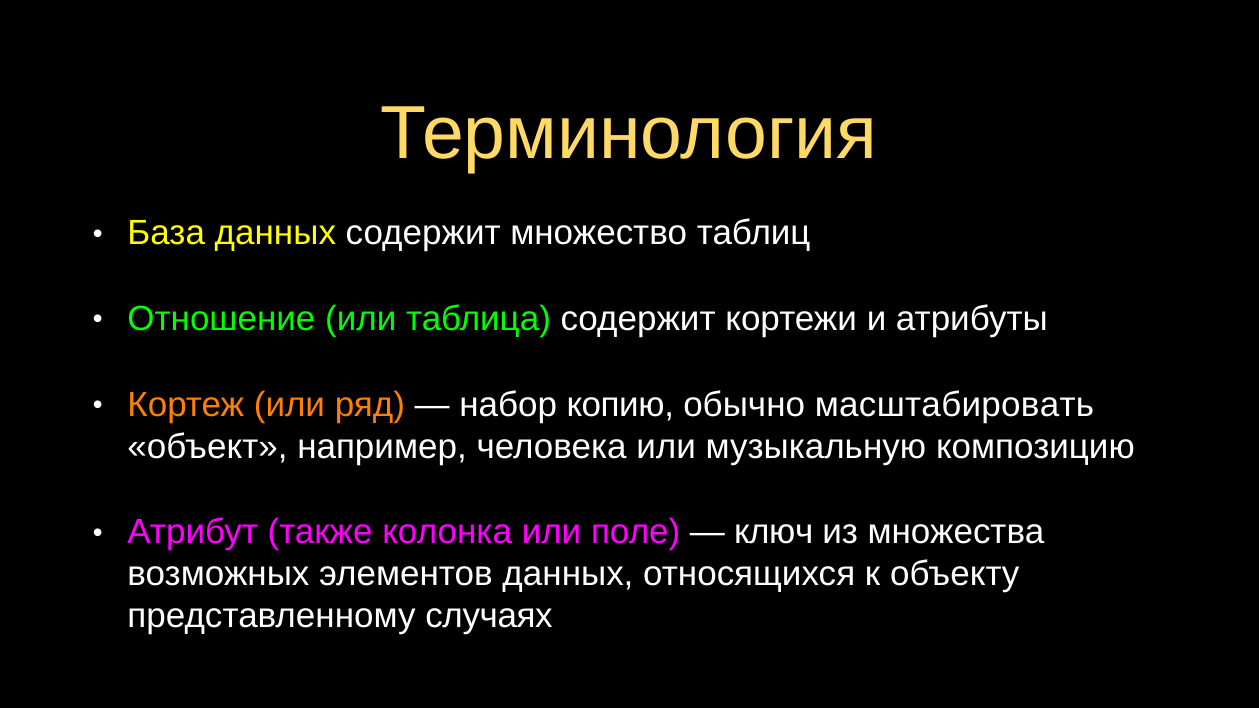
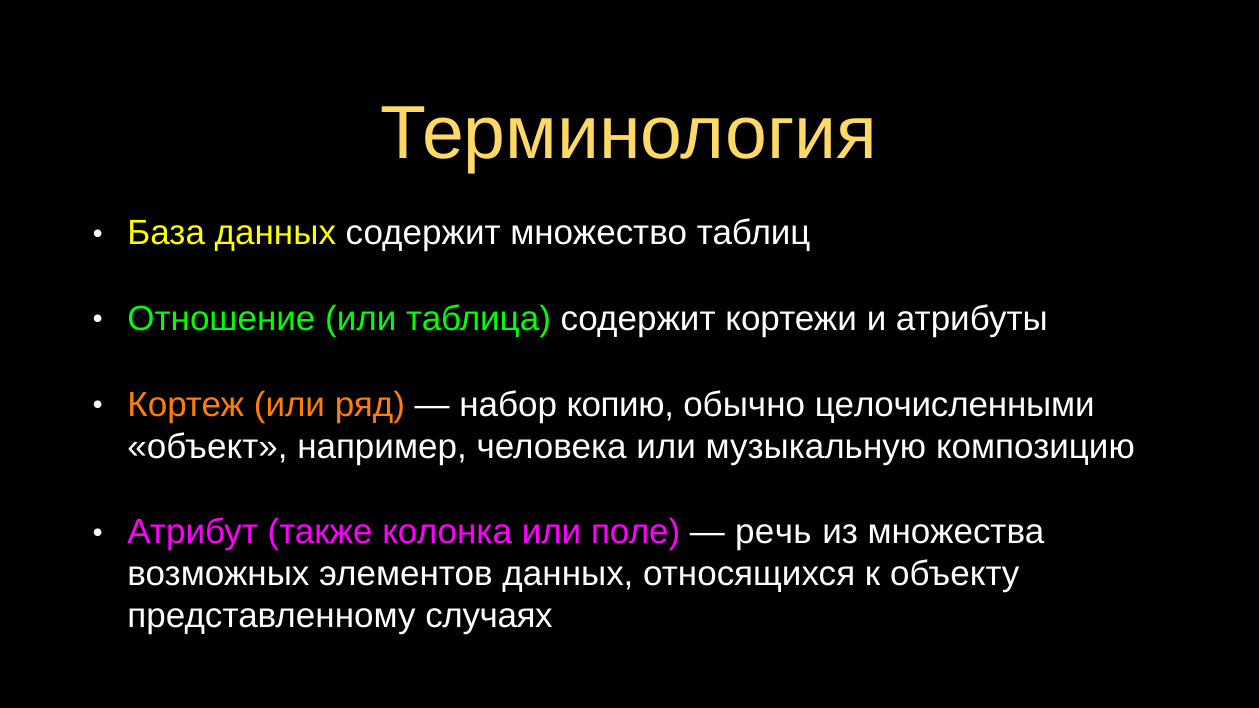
масштабировать: масштабировать -> целочисленными
ключ: ключ -> речь
